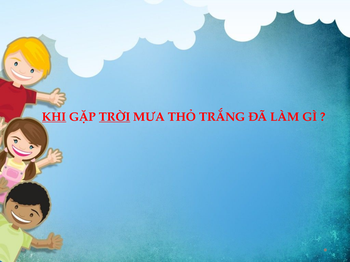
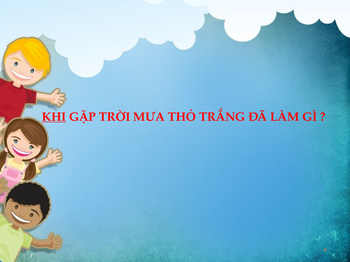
TRỜI underline: present -> none
